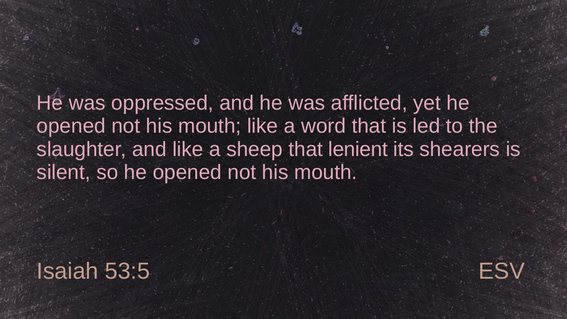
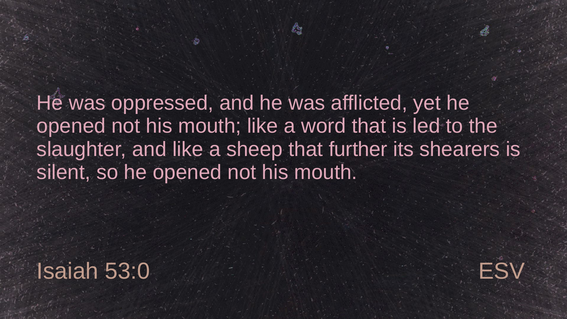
lenient: lenient -> further
53:5: 53:5 -> 53:0
